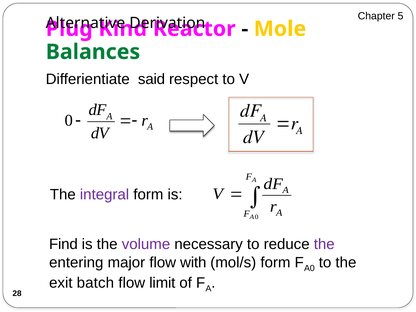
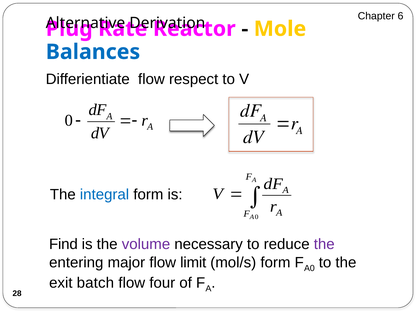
5: 5 -> 6
Kind: Kind -> Rate
Balances colour: green -> blue
Differientiate said: said -> flow
integral colour: purple -> blue
with: with -> limit
limit: limit -> four
